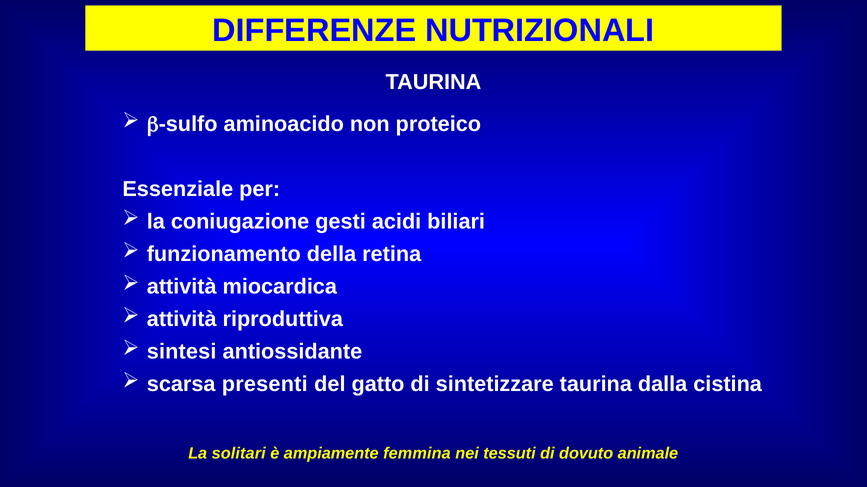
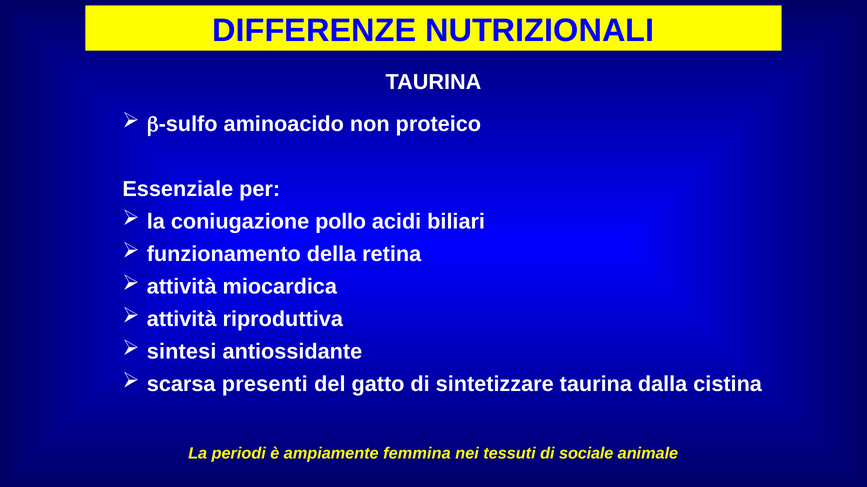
gesti: gesti -> pollo
solitari: solitari -> periodi
dovuto: dovuto -> sociale
